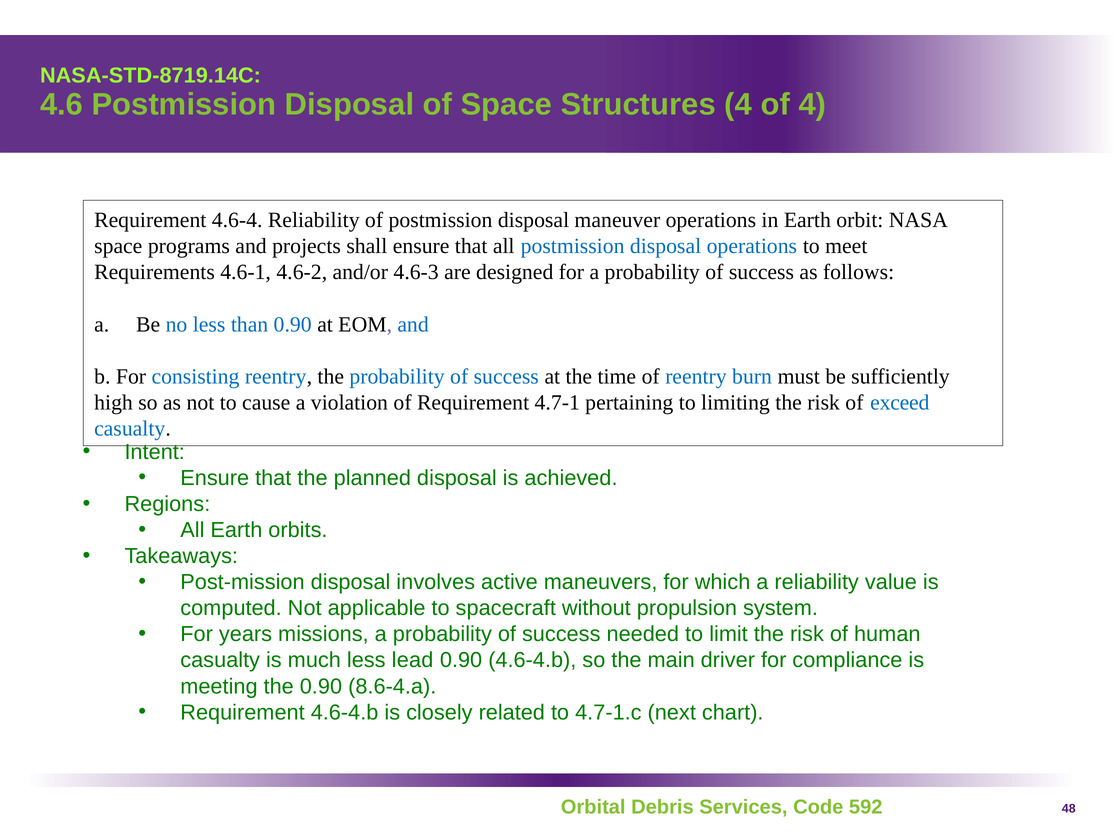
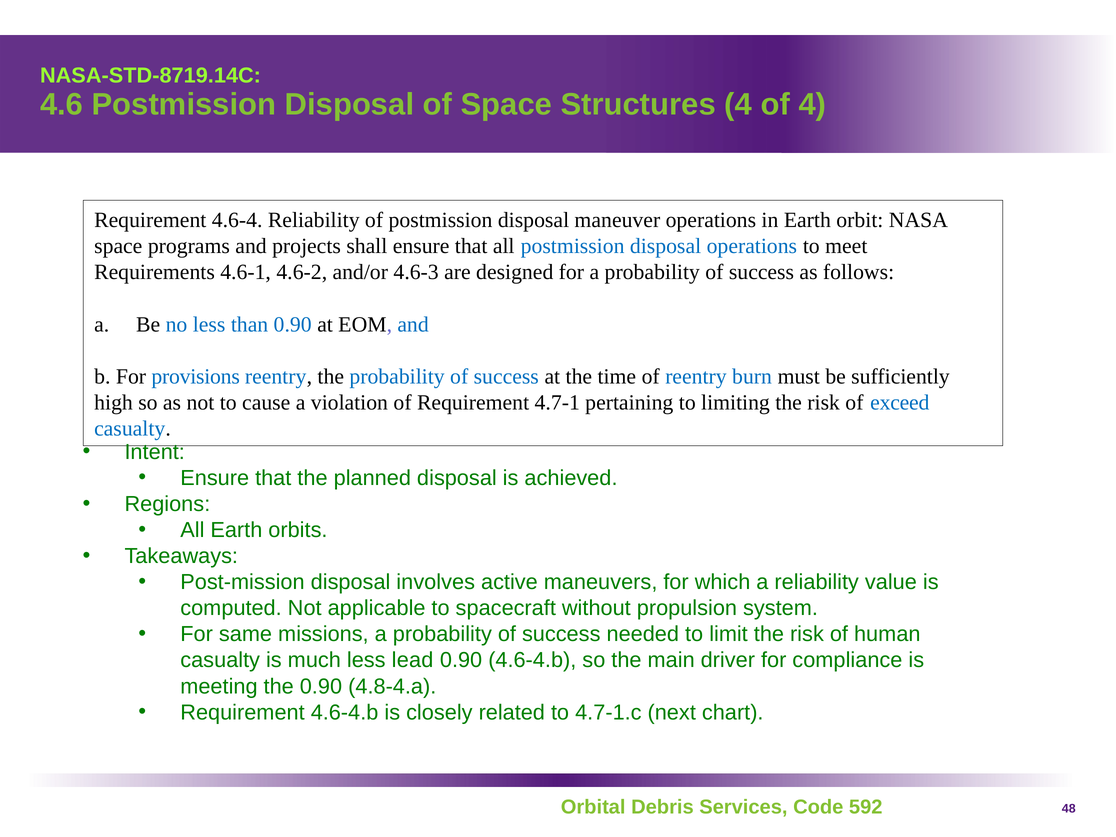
consisting: consisting -> provisions
years: years -> same
8.6-4.a: 8.6-4.a -> 4.8-4.a
